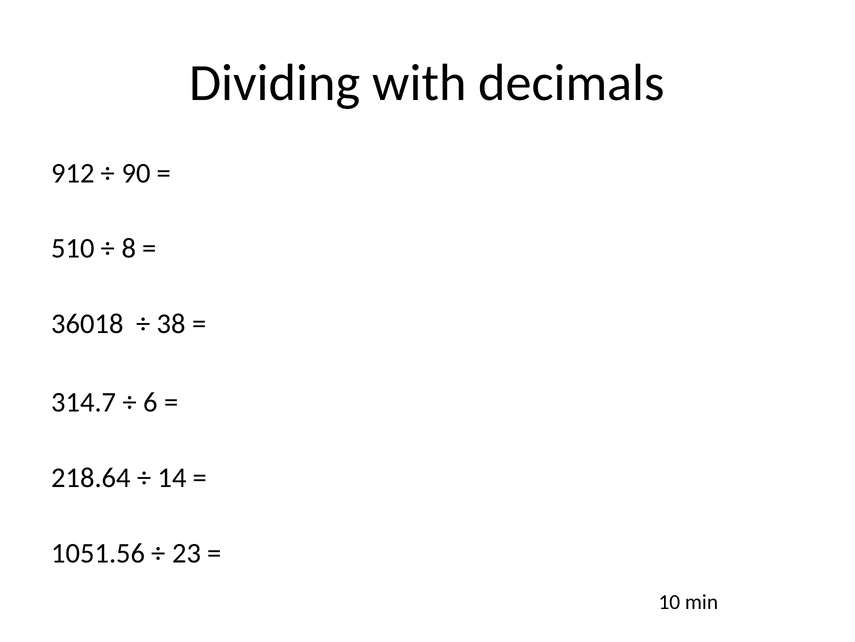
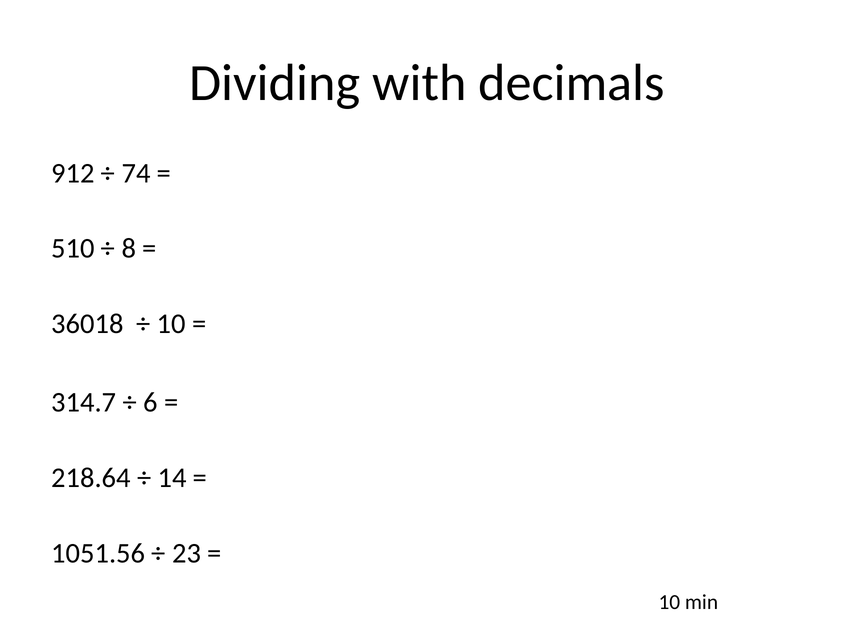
90: 90 -> 74
38 at (171, 323): 38 -> 10
